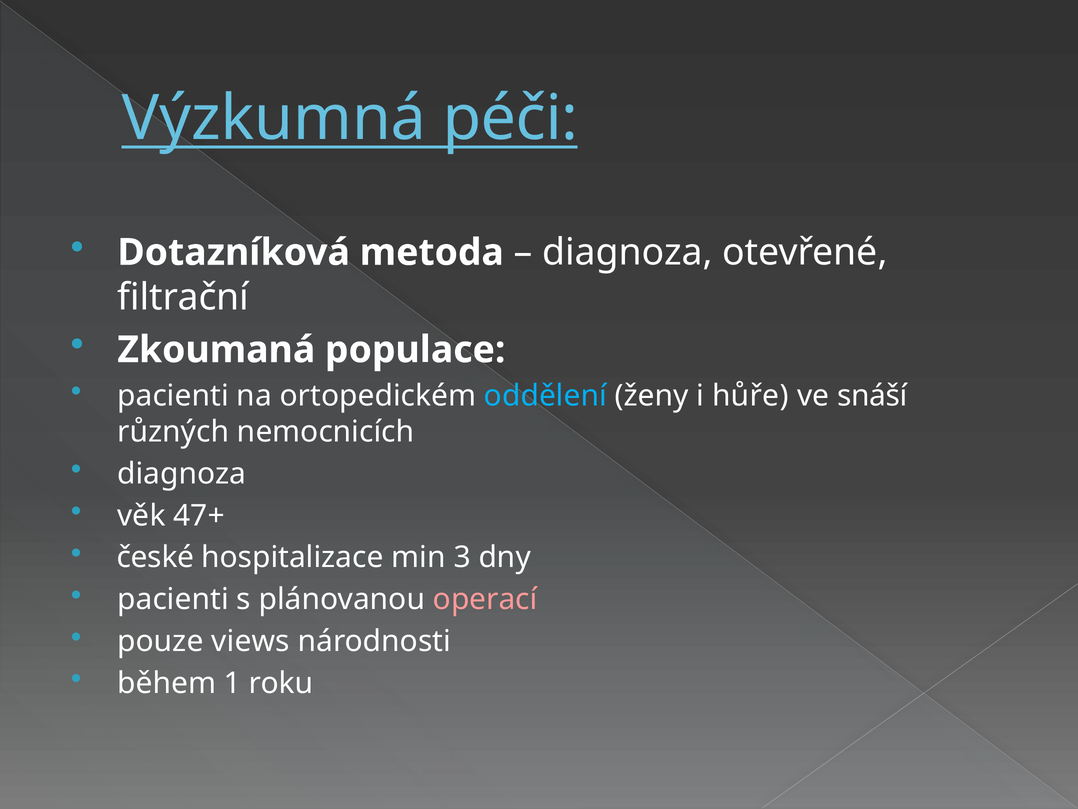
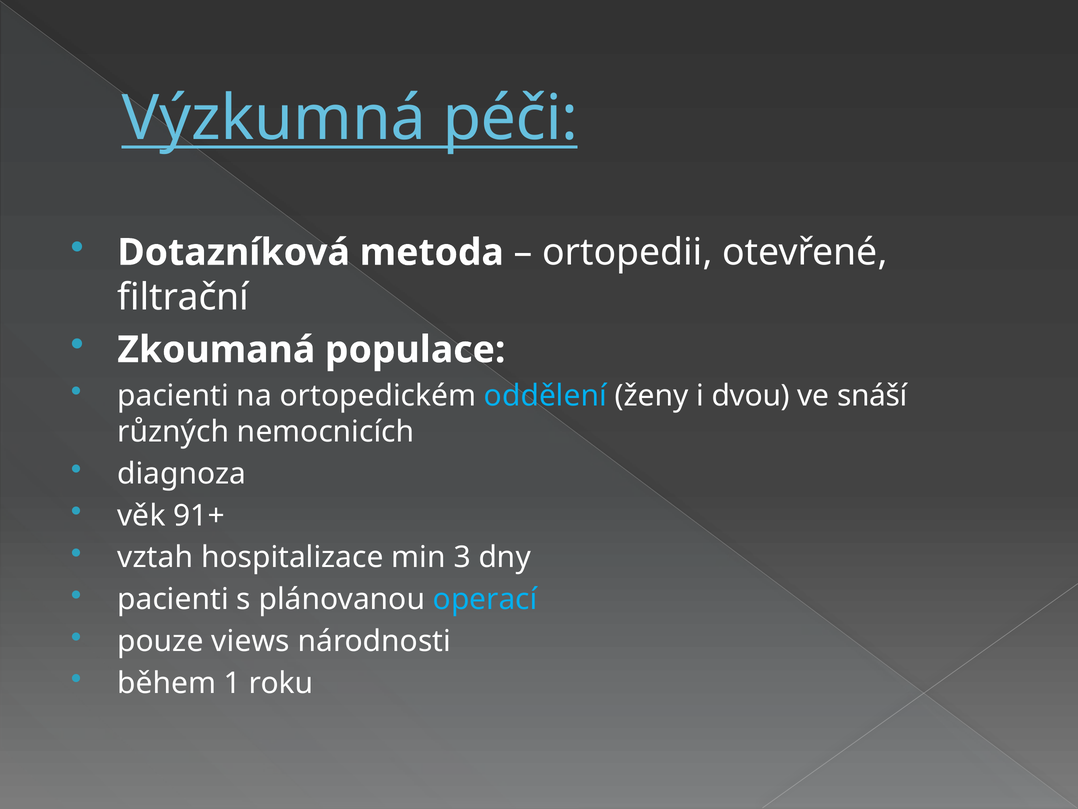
diagnoza at (627, 252): diagnoza -> ortopedii
hůře: hůře -> dvou
47+: 47+ -> 91+
české: české -> vztah
operací colour: pink -> light blue
